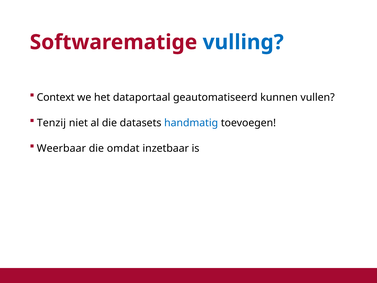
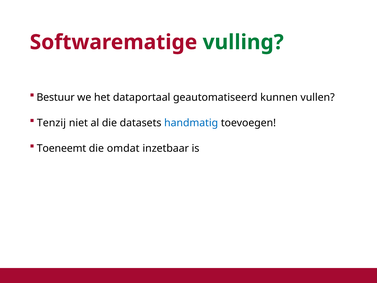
vulling colour: blue -> green
Context: Context -> Bestuur
Weerbaar: Weerbaar -> Toeneemt
